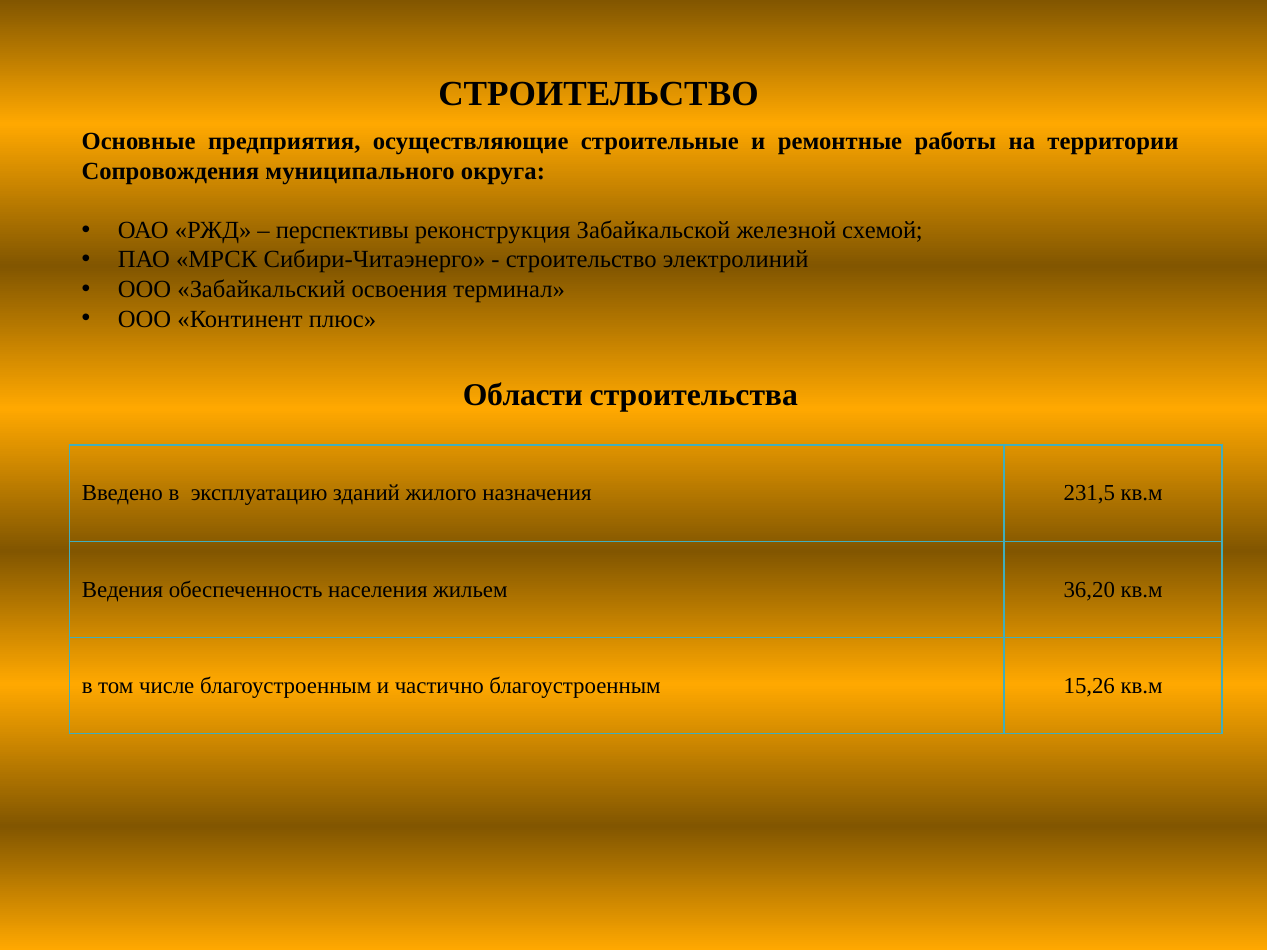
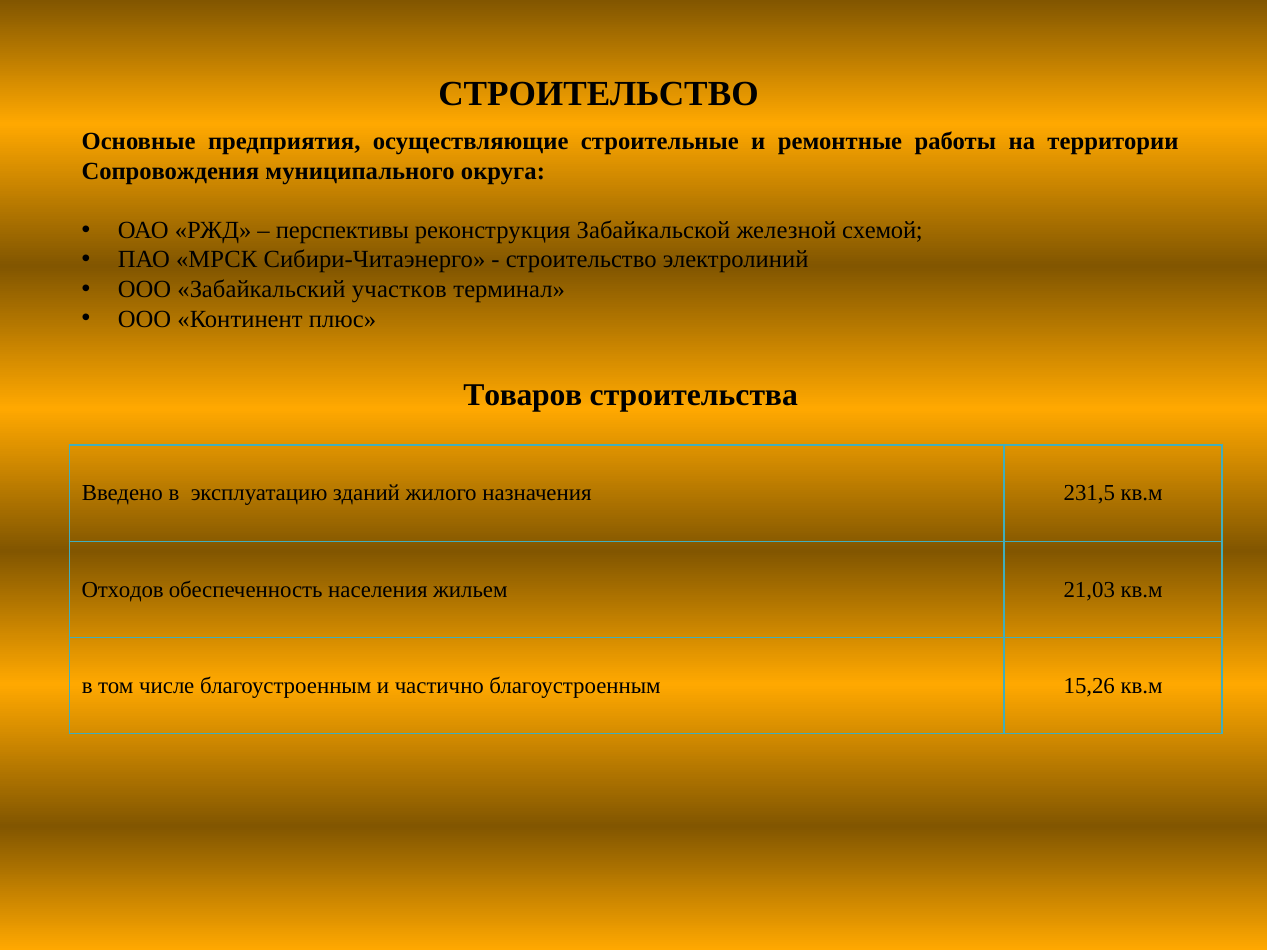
освоения: освоения -> участков
Области: Области -> Товаров
Ведения: Ведения -> Отходов
36,20: 36,20 -> 21,03
